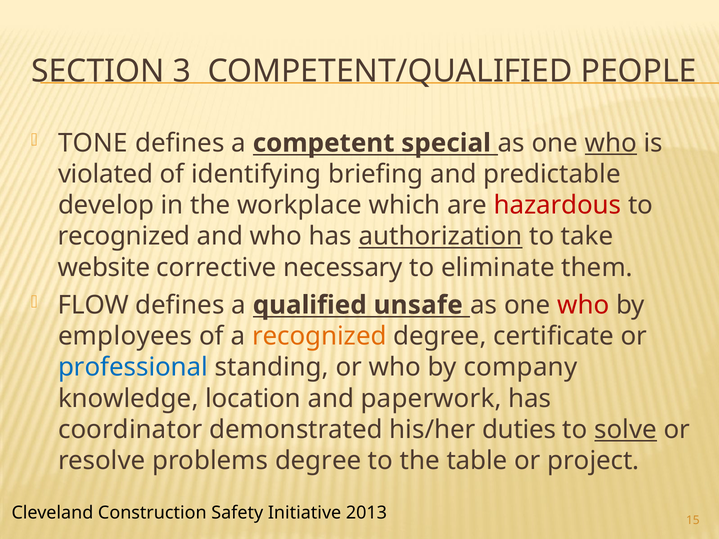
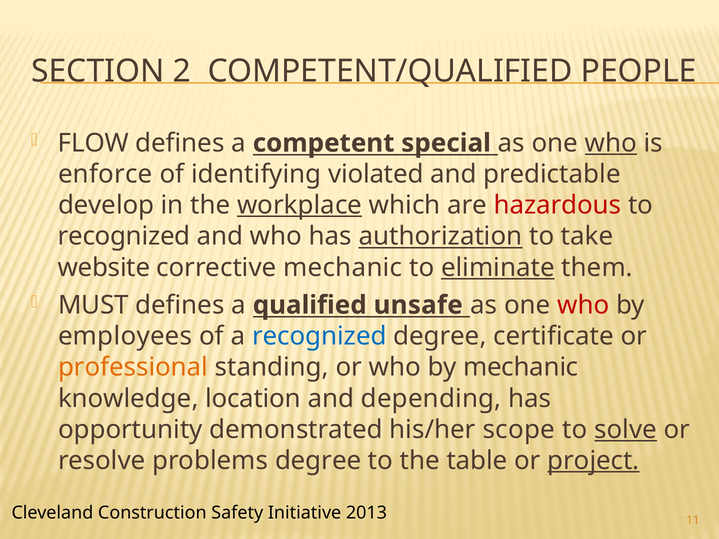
3: 3 -> 2
TONE: TONE -> FLOW
violated: violated -> enforce
briefing: briefing -> violated
workplace underline: none -> present
corrective necessary: necessary -> mechanic
eliminate underline: none -> present
FLOW: FLOW -> MUST
recognized at (319, 336) colour: orange -> blue
professional colour: blue -> orange
by company: company -> mechanic
paperwork: paperwork -> depending
coordinator: coordinator -> opportunity
duties: duties -> scope
project underline: none -> present
15: 15 -> 11
